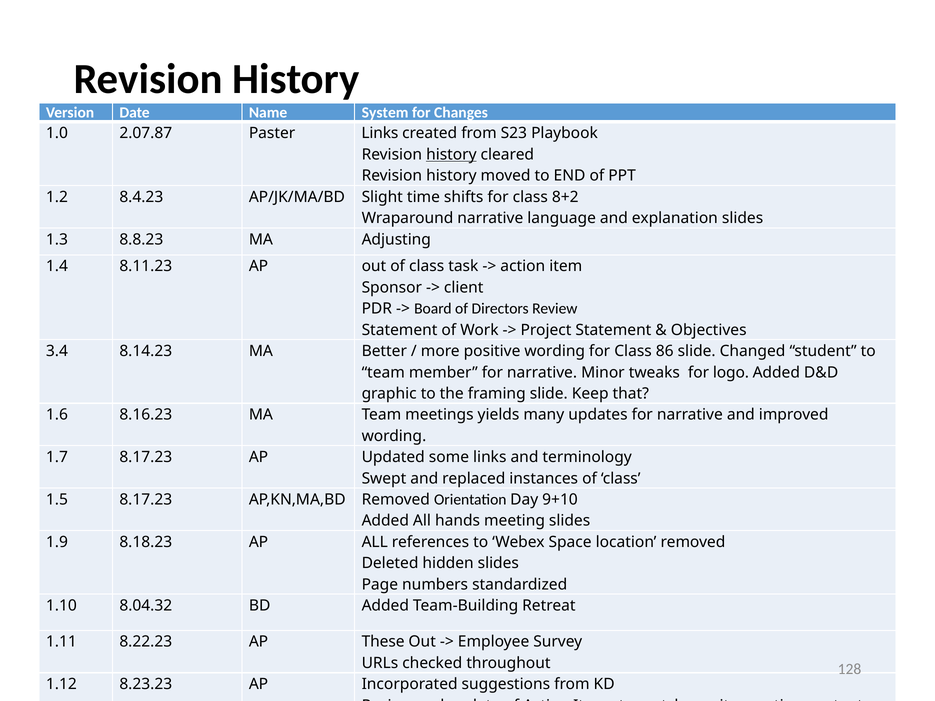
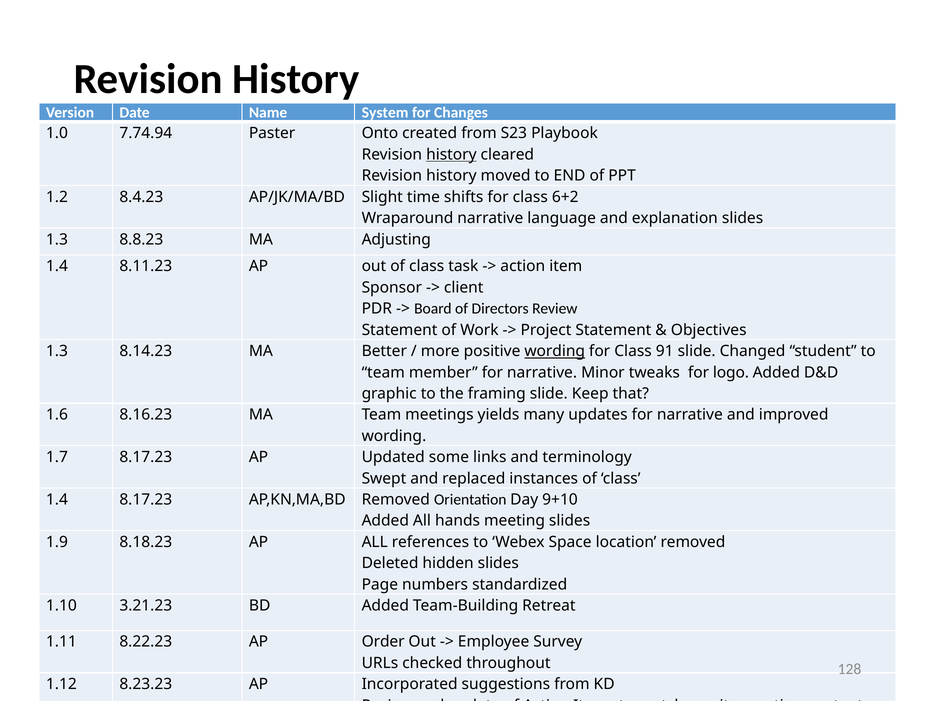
2.07.87: 2.07.87 -> 7.74.94
Paster Links: Links -> Onto
8+2: 8+2 -> 6+2
3.4 at (57, 351): 3.4 -> 1.3
wording at (555, 351) underline: none -> present
86: 86 -> 91
1.5 at (57, 500): 1.5 -> 1.4
8.04.32: 8.04.32 -> 3.21.23
These: These -> Order
